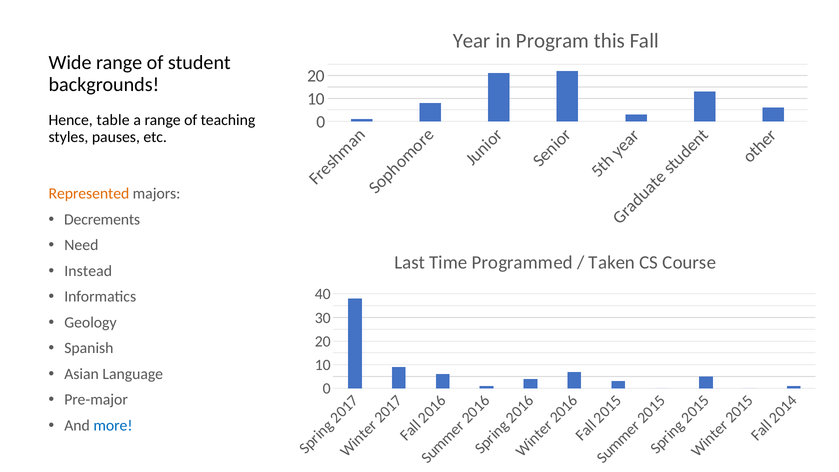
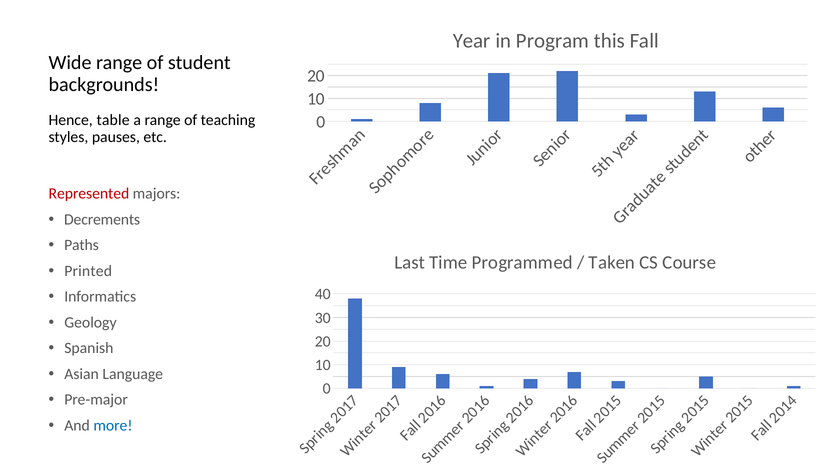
Represented colour: orange -> red
Need: Need -> Paths
Instead: Instead -> Printed
